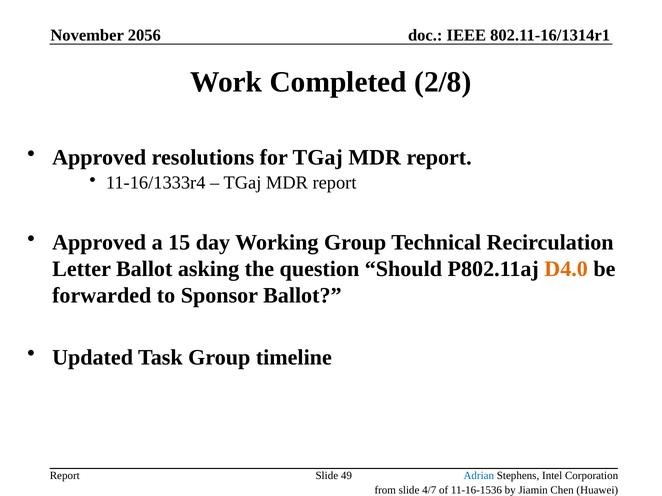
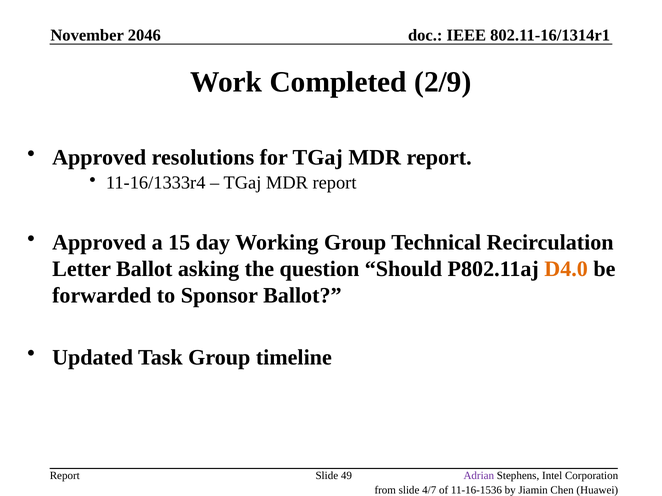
2056: 2056 -> 2046
2/8: 2/8 -> 2/9
Adrian colour: blue -> purple
